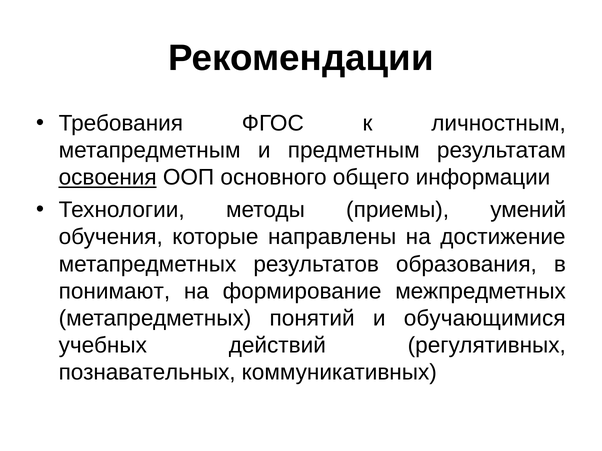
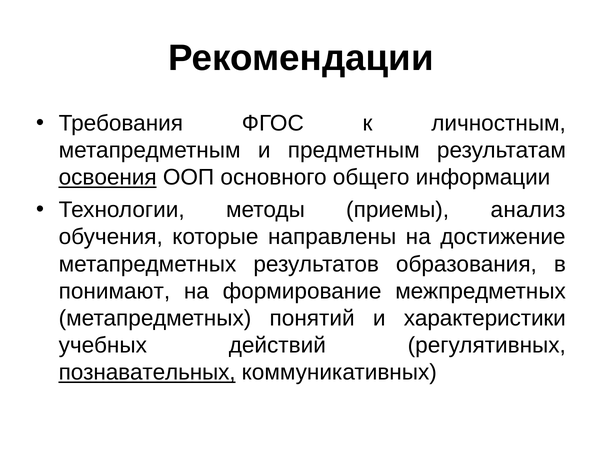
умений: умений -> анализ
обучающимися: обучающимися -> характеристики
познавательных underline: none -> present
